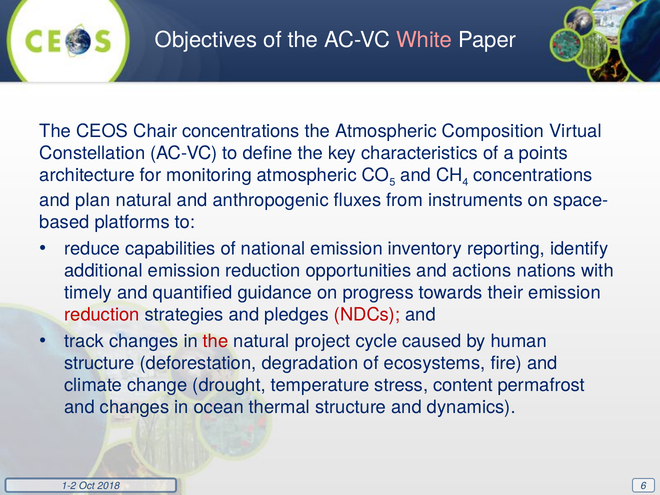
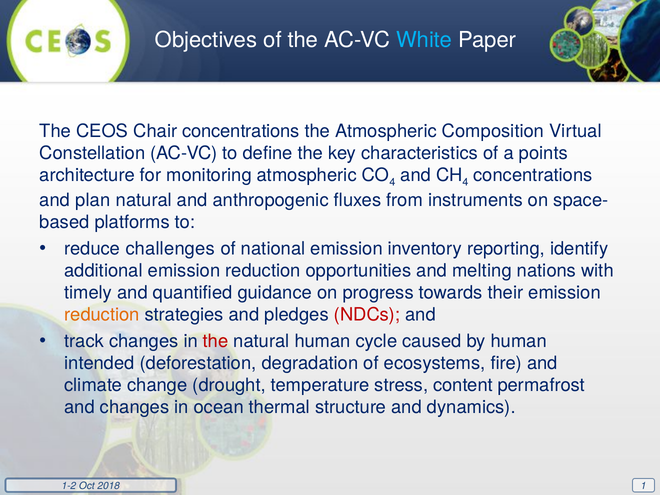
White colour: pink -> light blue
5 at (392, 182): 5 -> 4
capabilities: capabilities -> challenges
actions: actions -> melting
reduction at (102, 315) colour: red -> orange
natural project: project -> human
structure at (99, 363): structure -> intended
6: 6 -> 1
